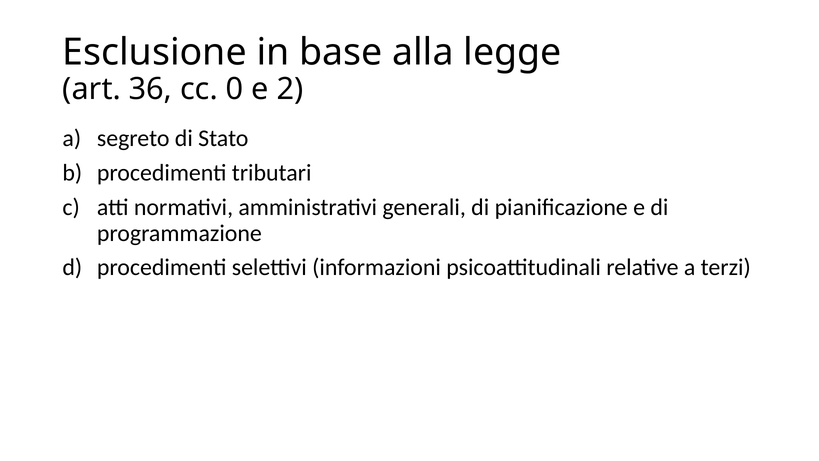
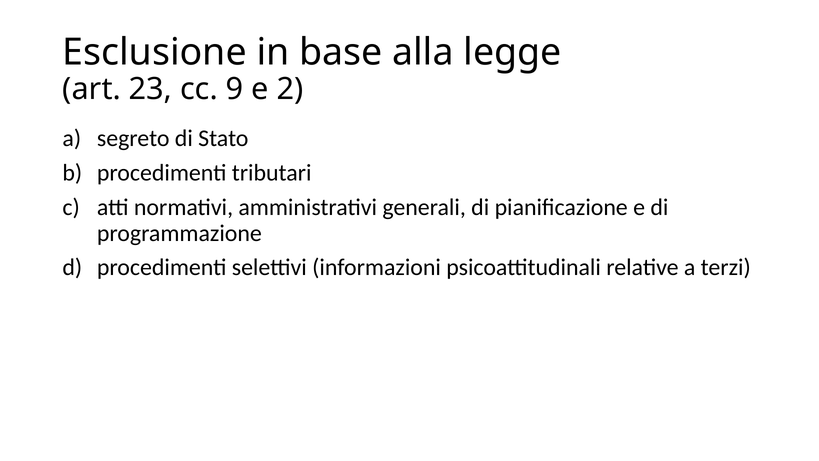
36: 36 -> 23
0: 0 -> 9
